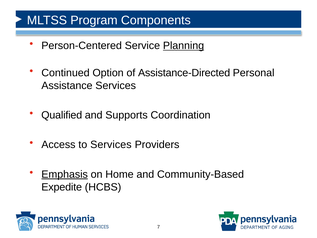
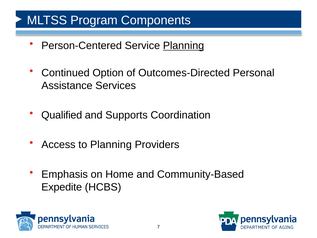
Assistance-Directed: Assistance-Directed -> Outcomes-Directed
to Services: Services -> Planning
Emphasis underline: present -> none
